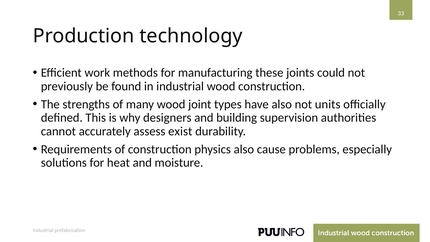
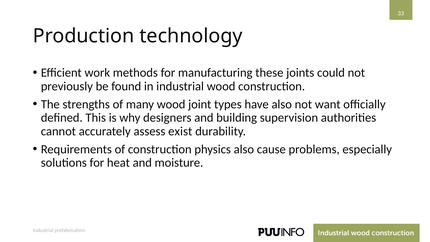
units: units -> want
